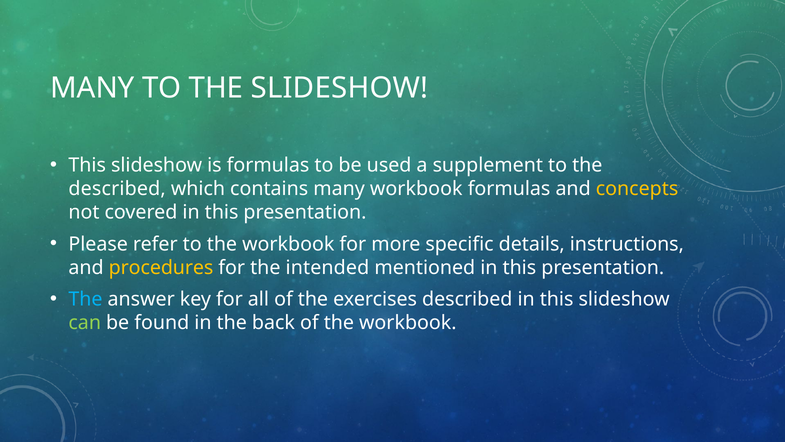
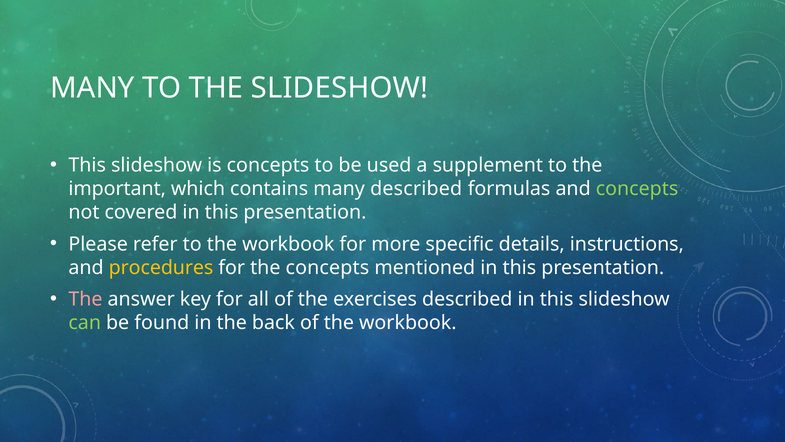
is formulas: formulas -> concepts
described at (117, 189): described -> important
many workbook: workbook -> described
concepts at (637, 189) colour: yellow -> light green
the intended: intended -> concepts
The at (85, 299) colour: light blue -> pink
